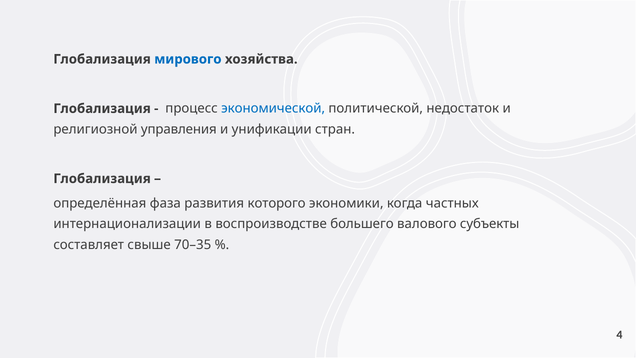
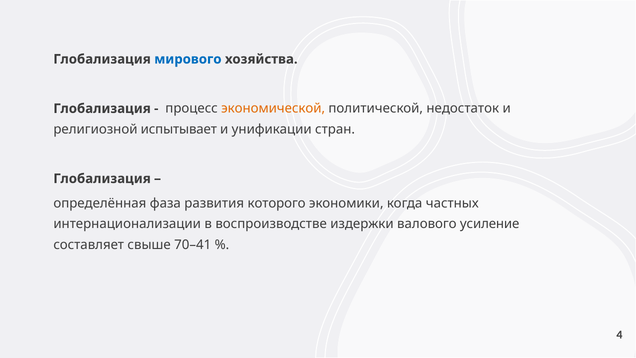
экономической colour: blue -> orange
управления: управления -> испытывает
большего: большего -> издержки
субъекты: субъекты -> усиление
70–35: 70–35 -> 70–41
